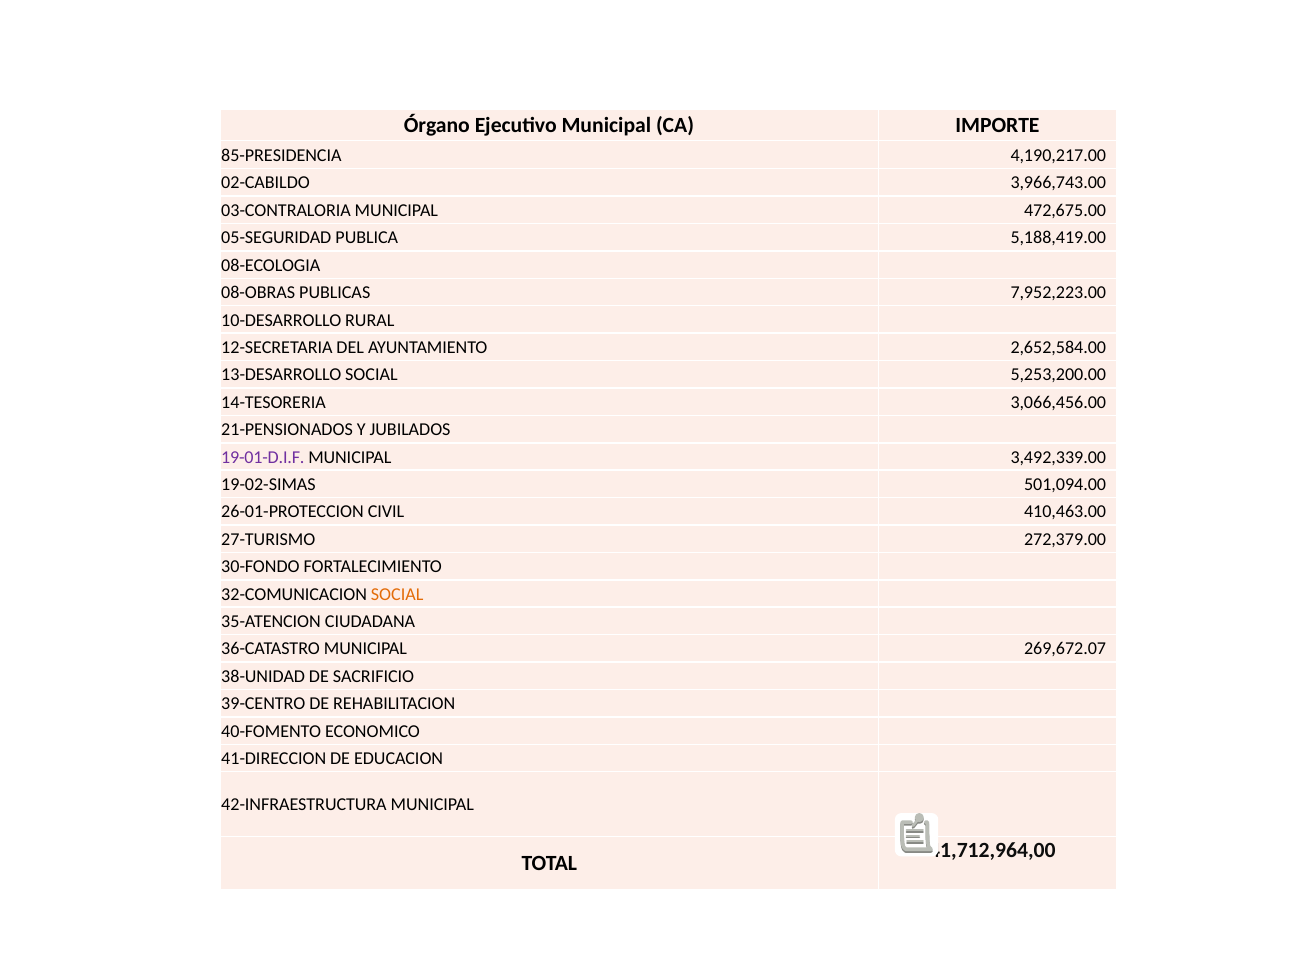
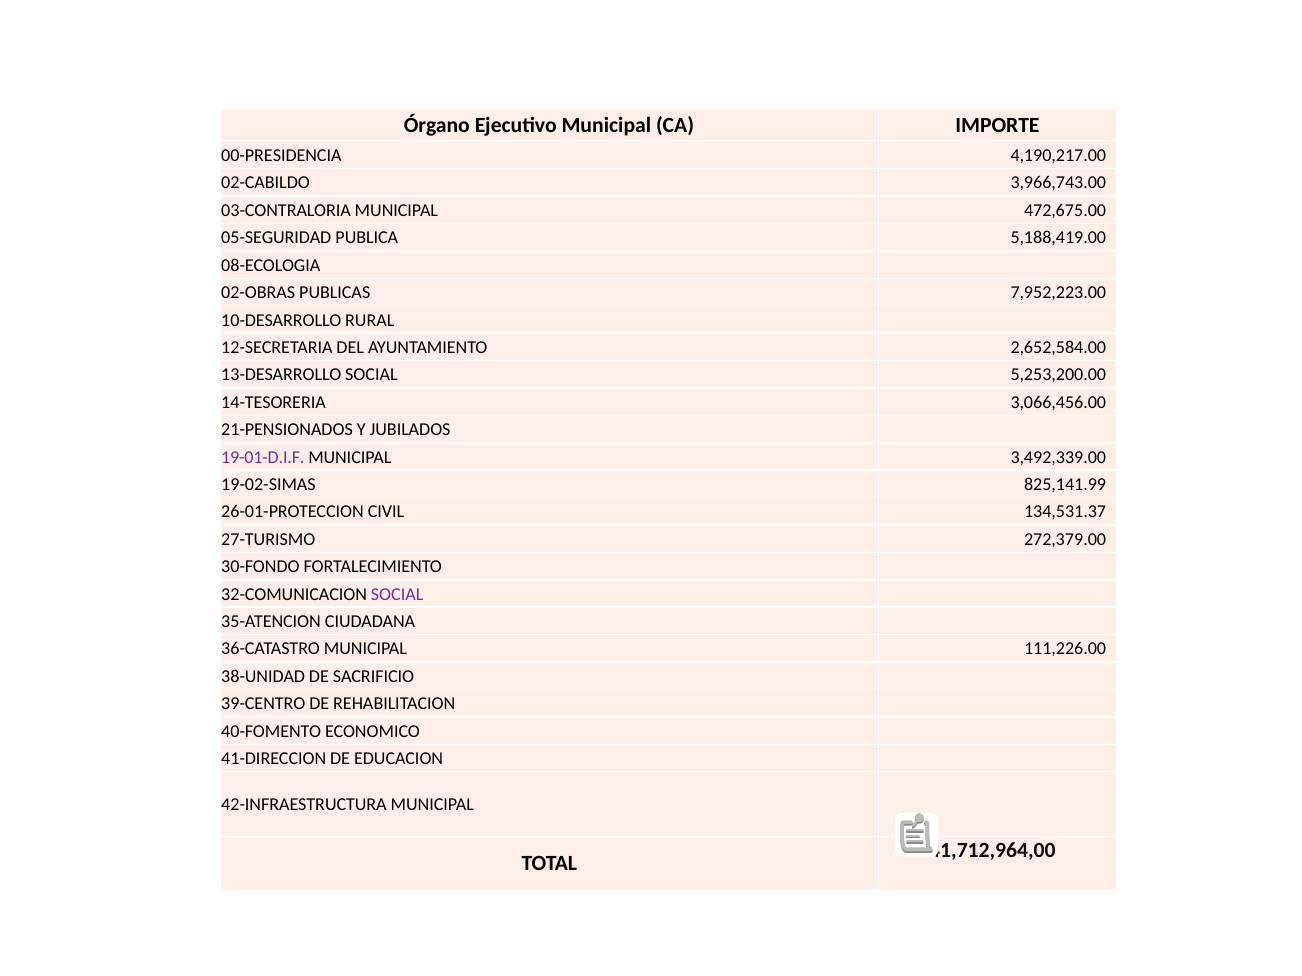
85-PRESIDENCIA: 85-PRESIDENCIA -> 00-PRESIDENCIA
08-OBRAS: 08-OBRAS -> 02-OBRAS
501,094.00: 501,094.00 -> 825,141.99
410,463.00: 410,463.00 -> 134,531.37
SOCIAL at (397, 594) colour: orange -> purple
269,672.07: 269,672.07 -> 111,226.00
